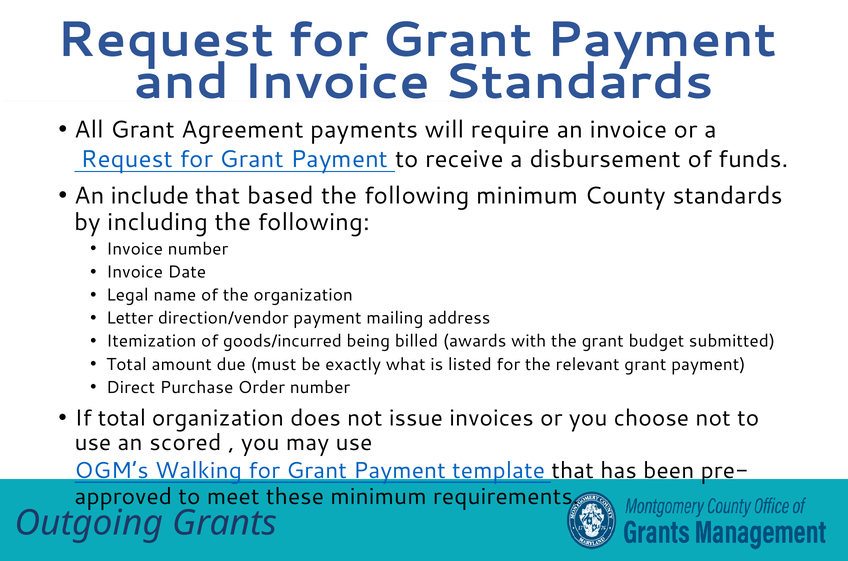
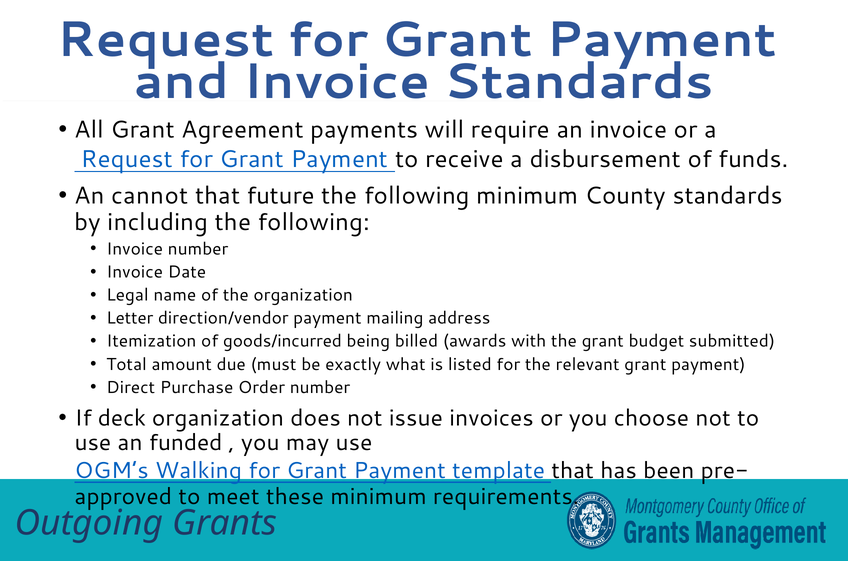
include: include -> cannot
based: based -> future
If total: total -> deck
scored: scored -> funded
